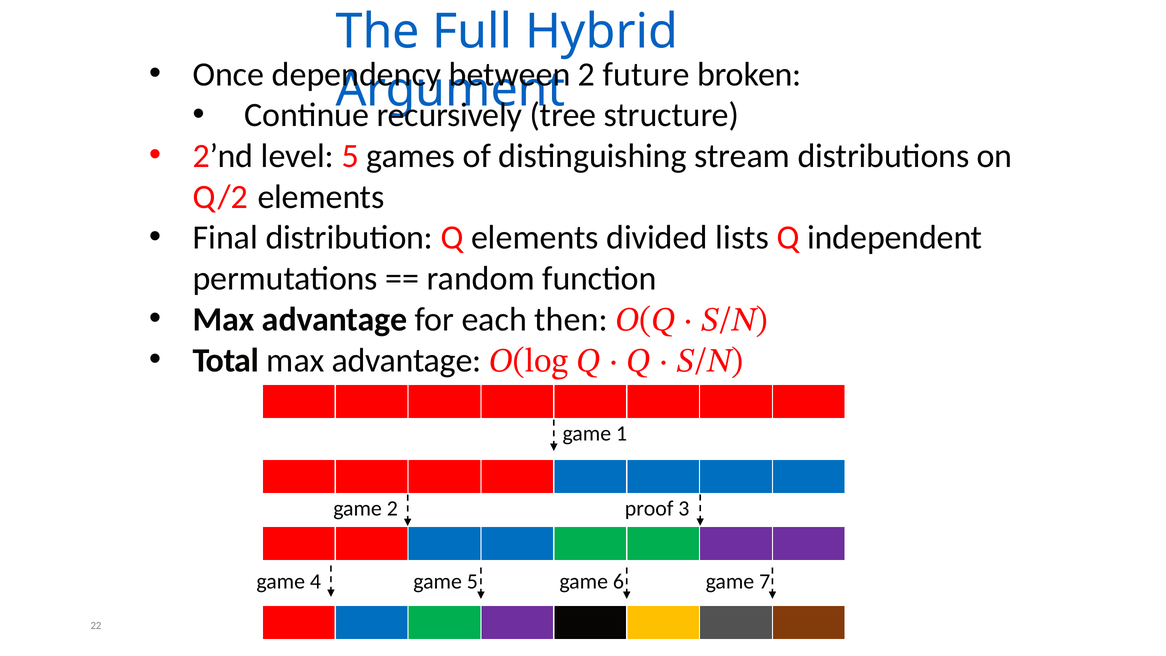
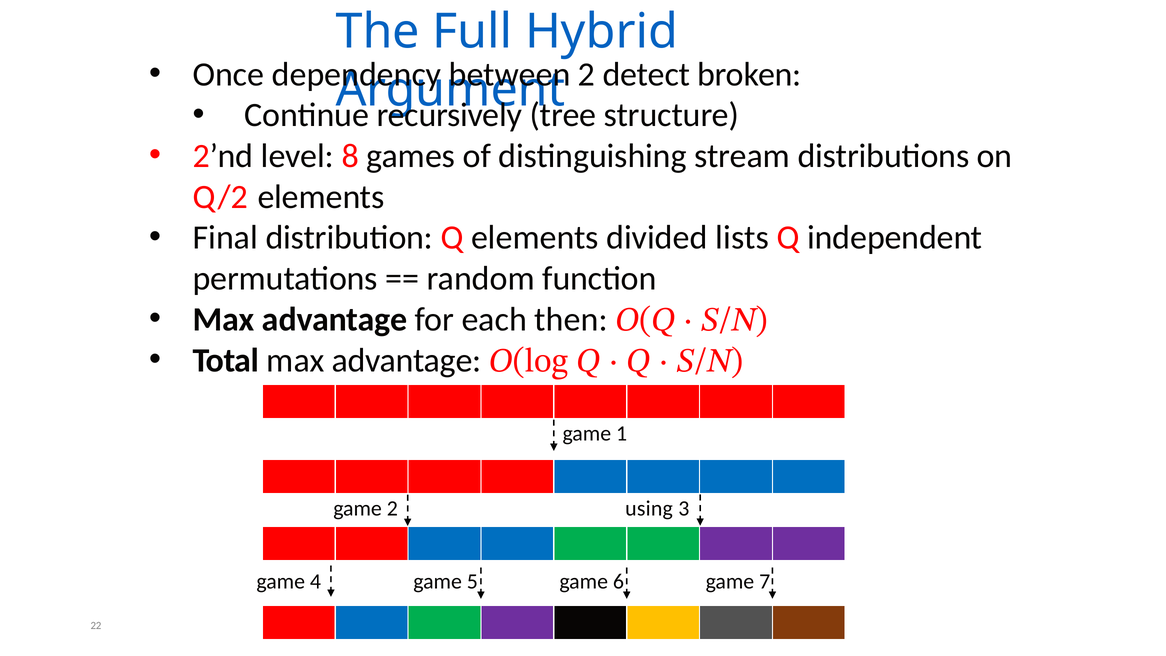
future: future -> detect
level 5: 5 -> 8
proof: proof -> using
